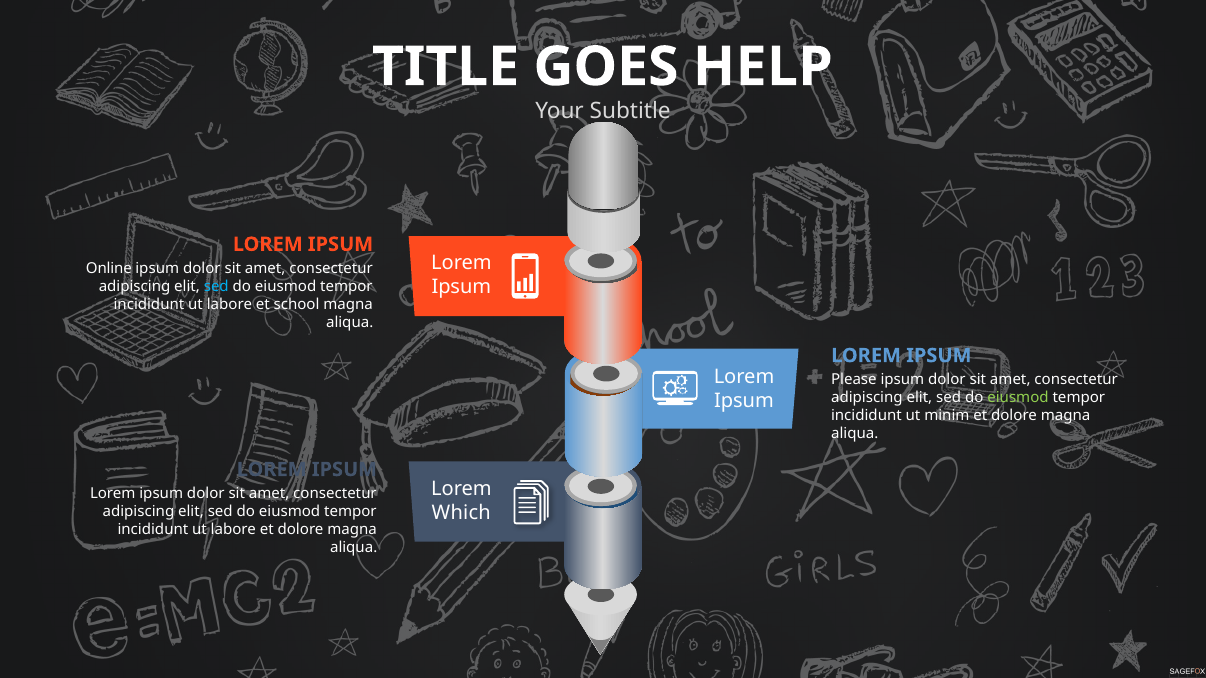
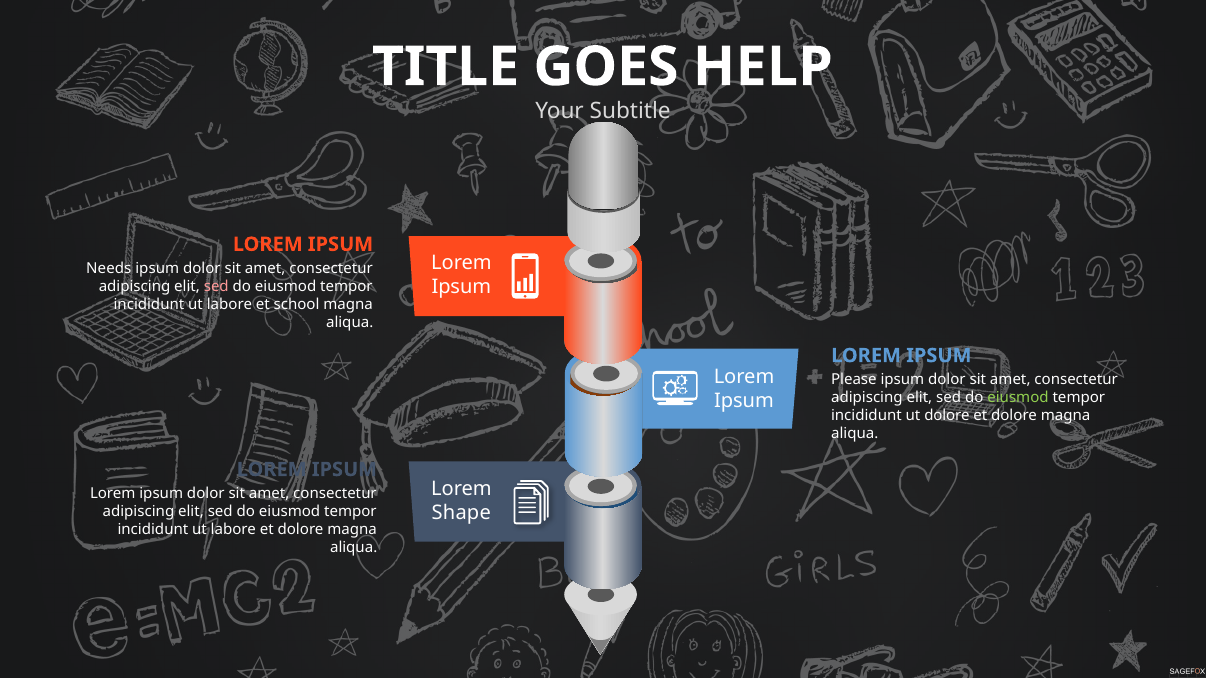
Online: Online -> Needs
sed at (216, 286) colour: light blue -> pink
ut minim: minim -> dolore
Which: Which -> Shape
